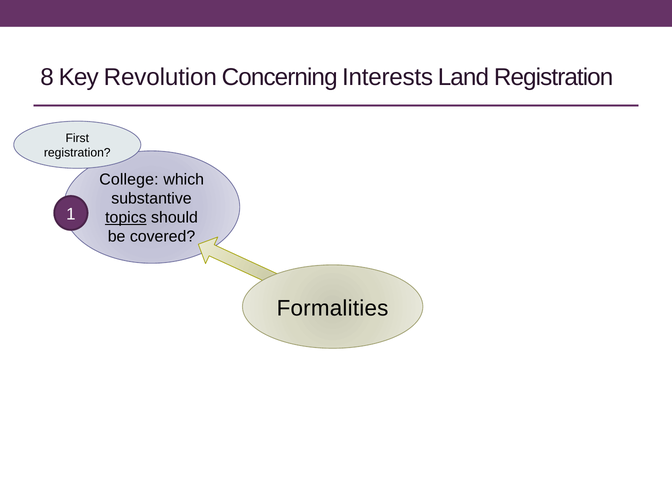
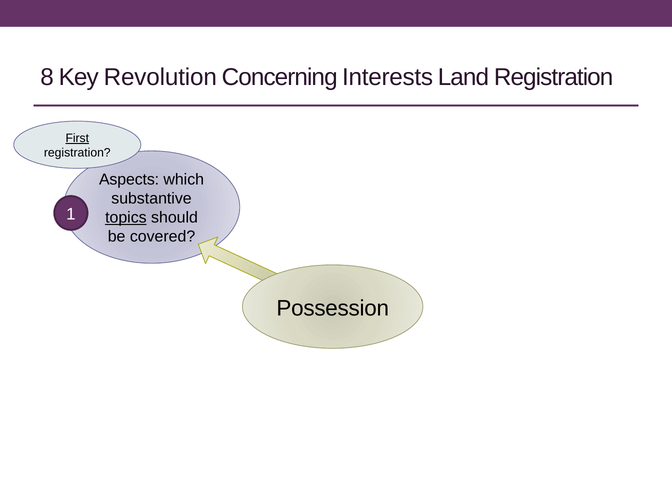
First underline: none -> present
College: College -> Aspects
Formalities: Formalities -> Possession
